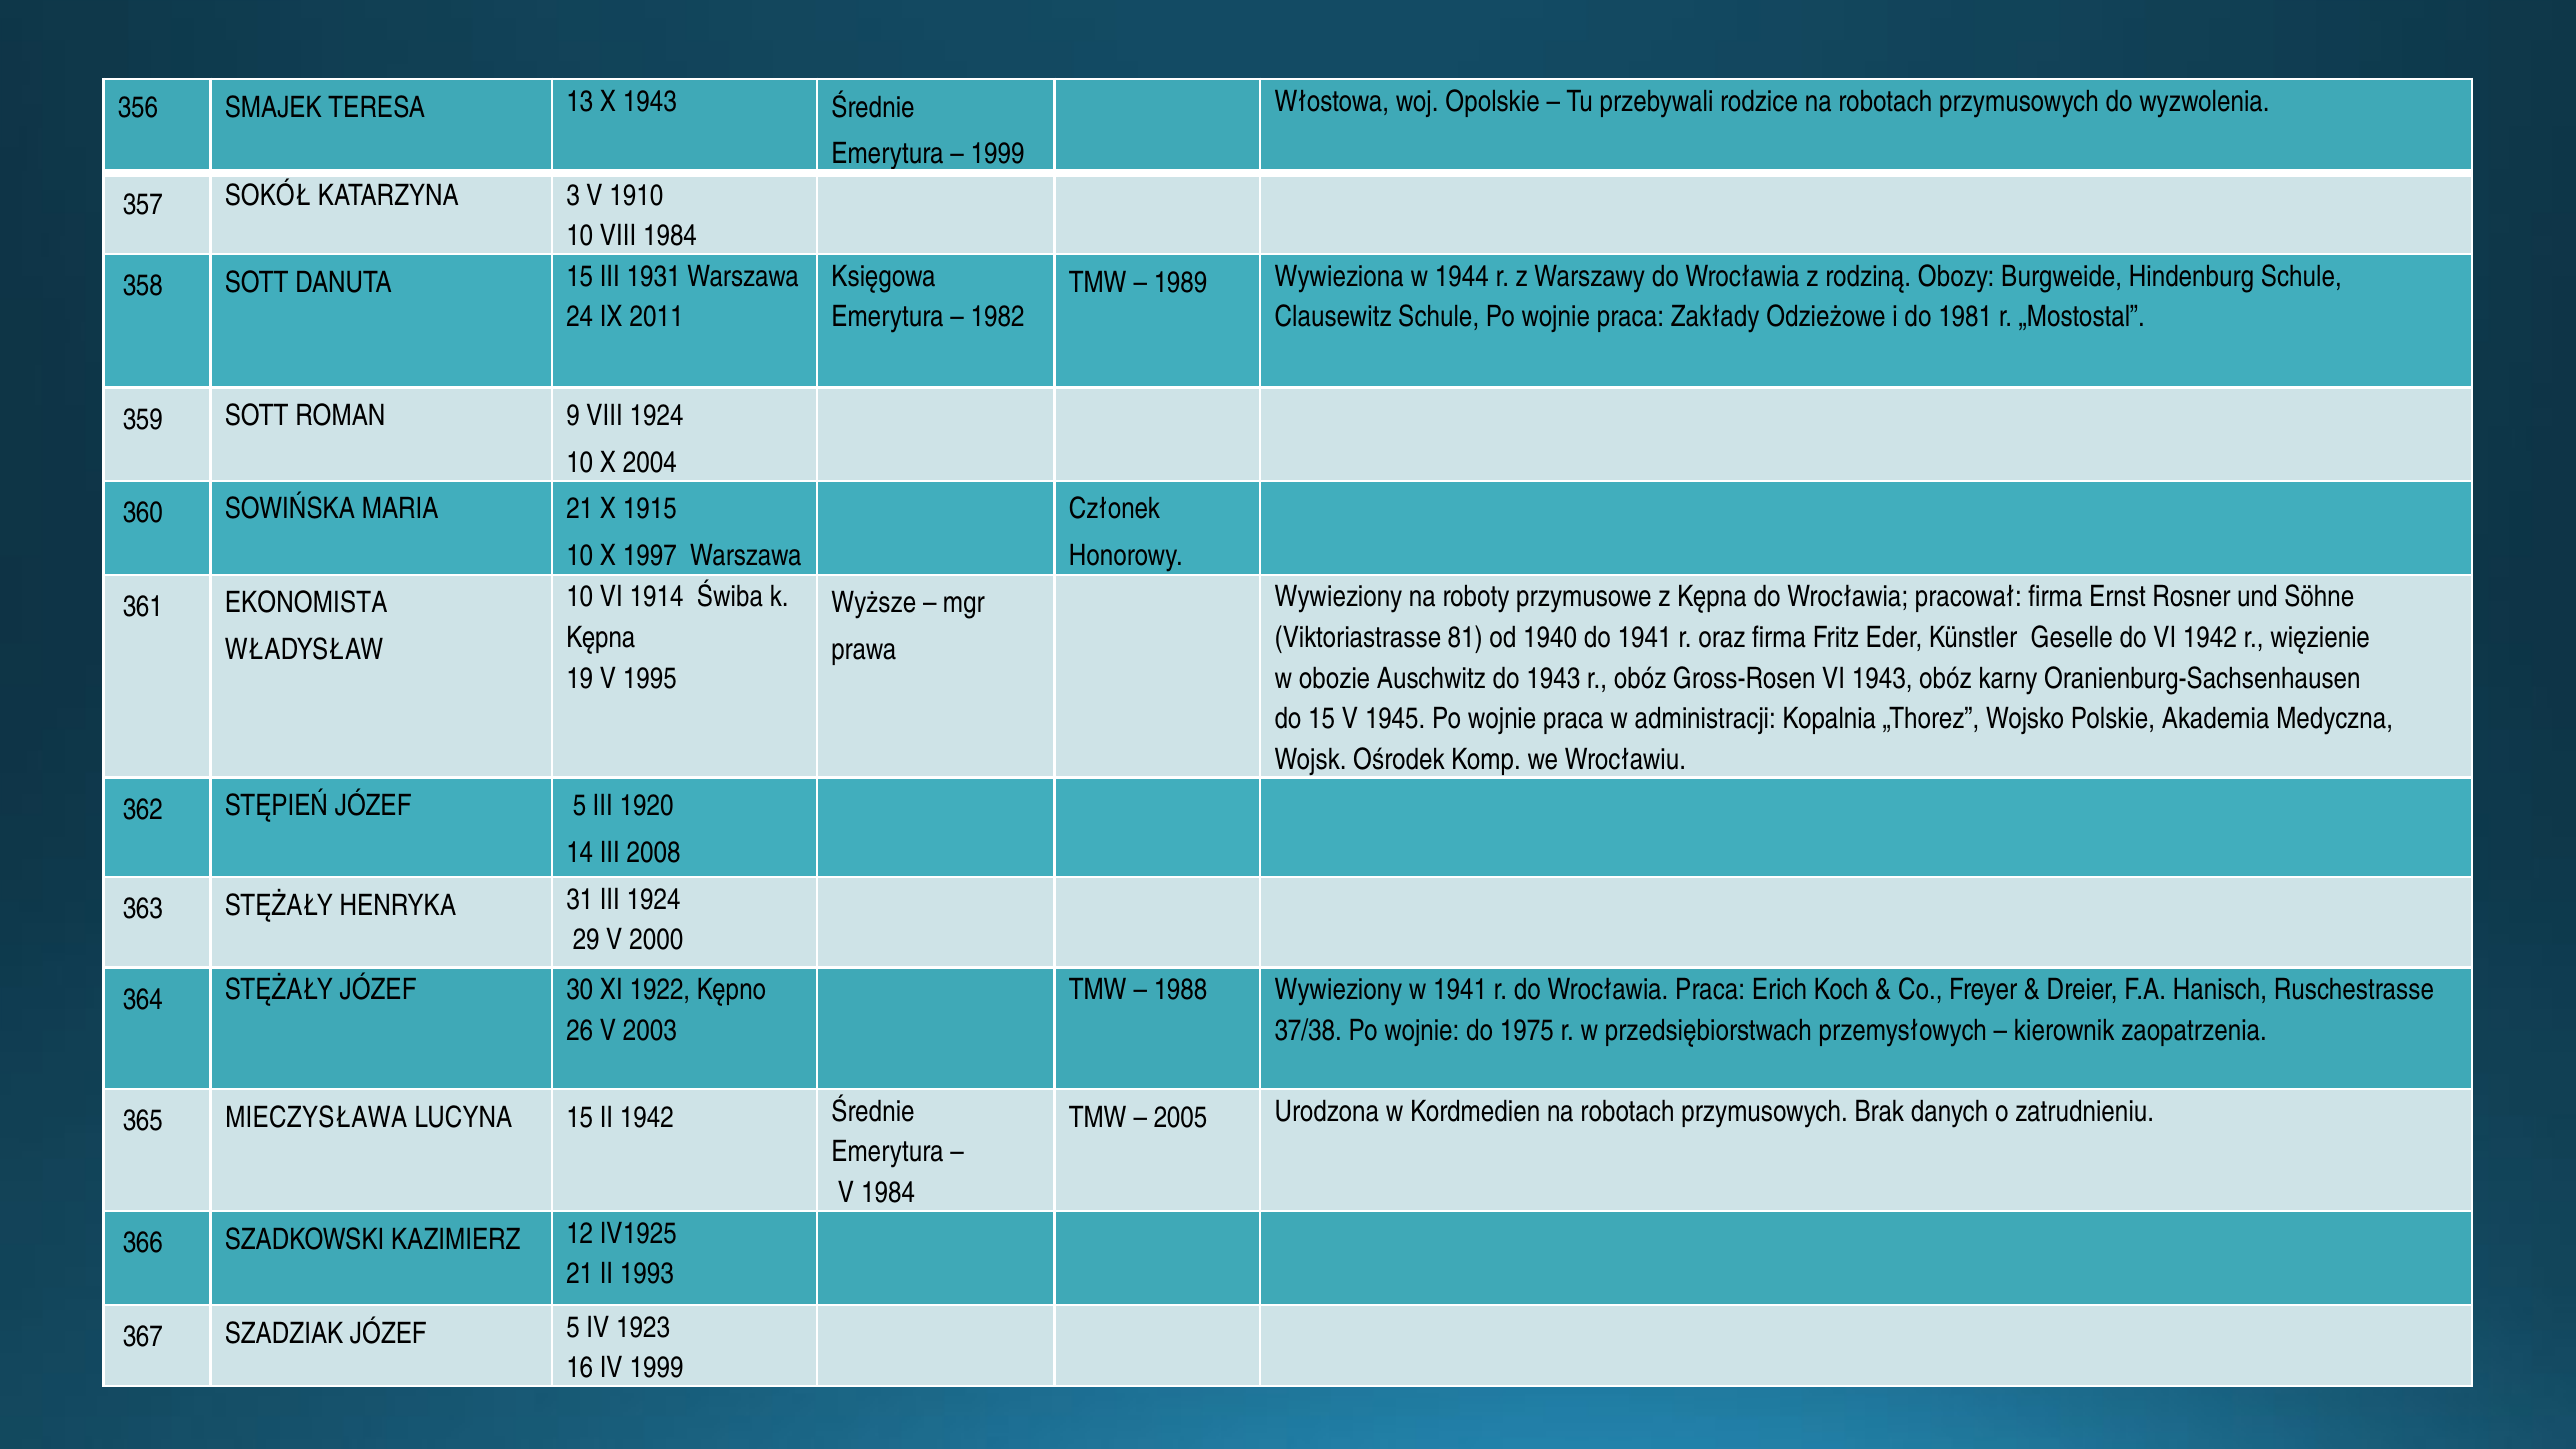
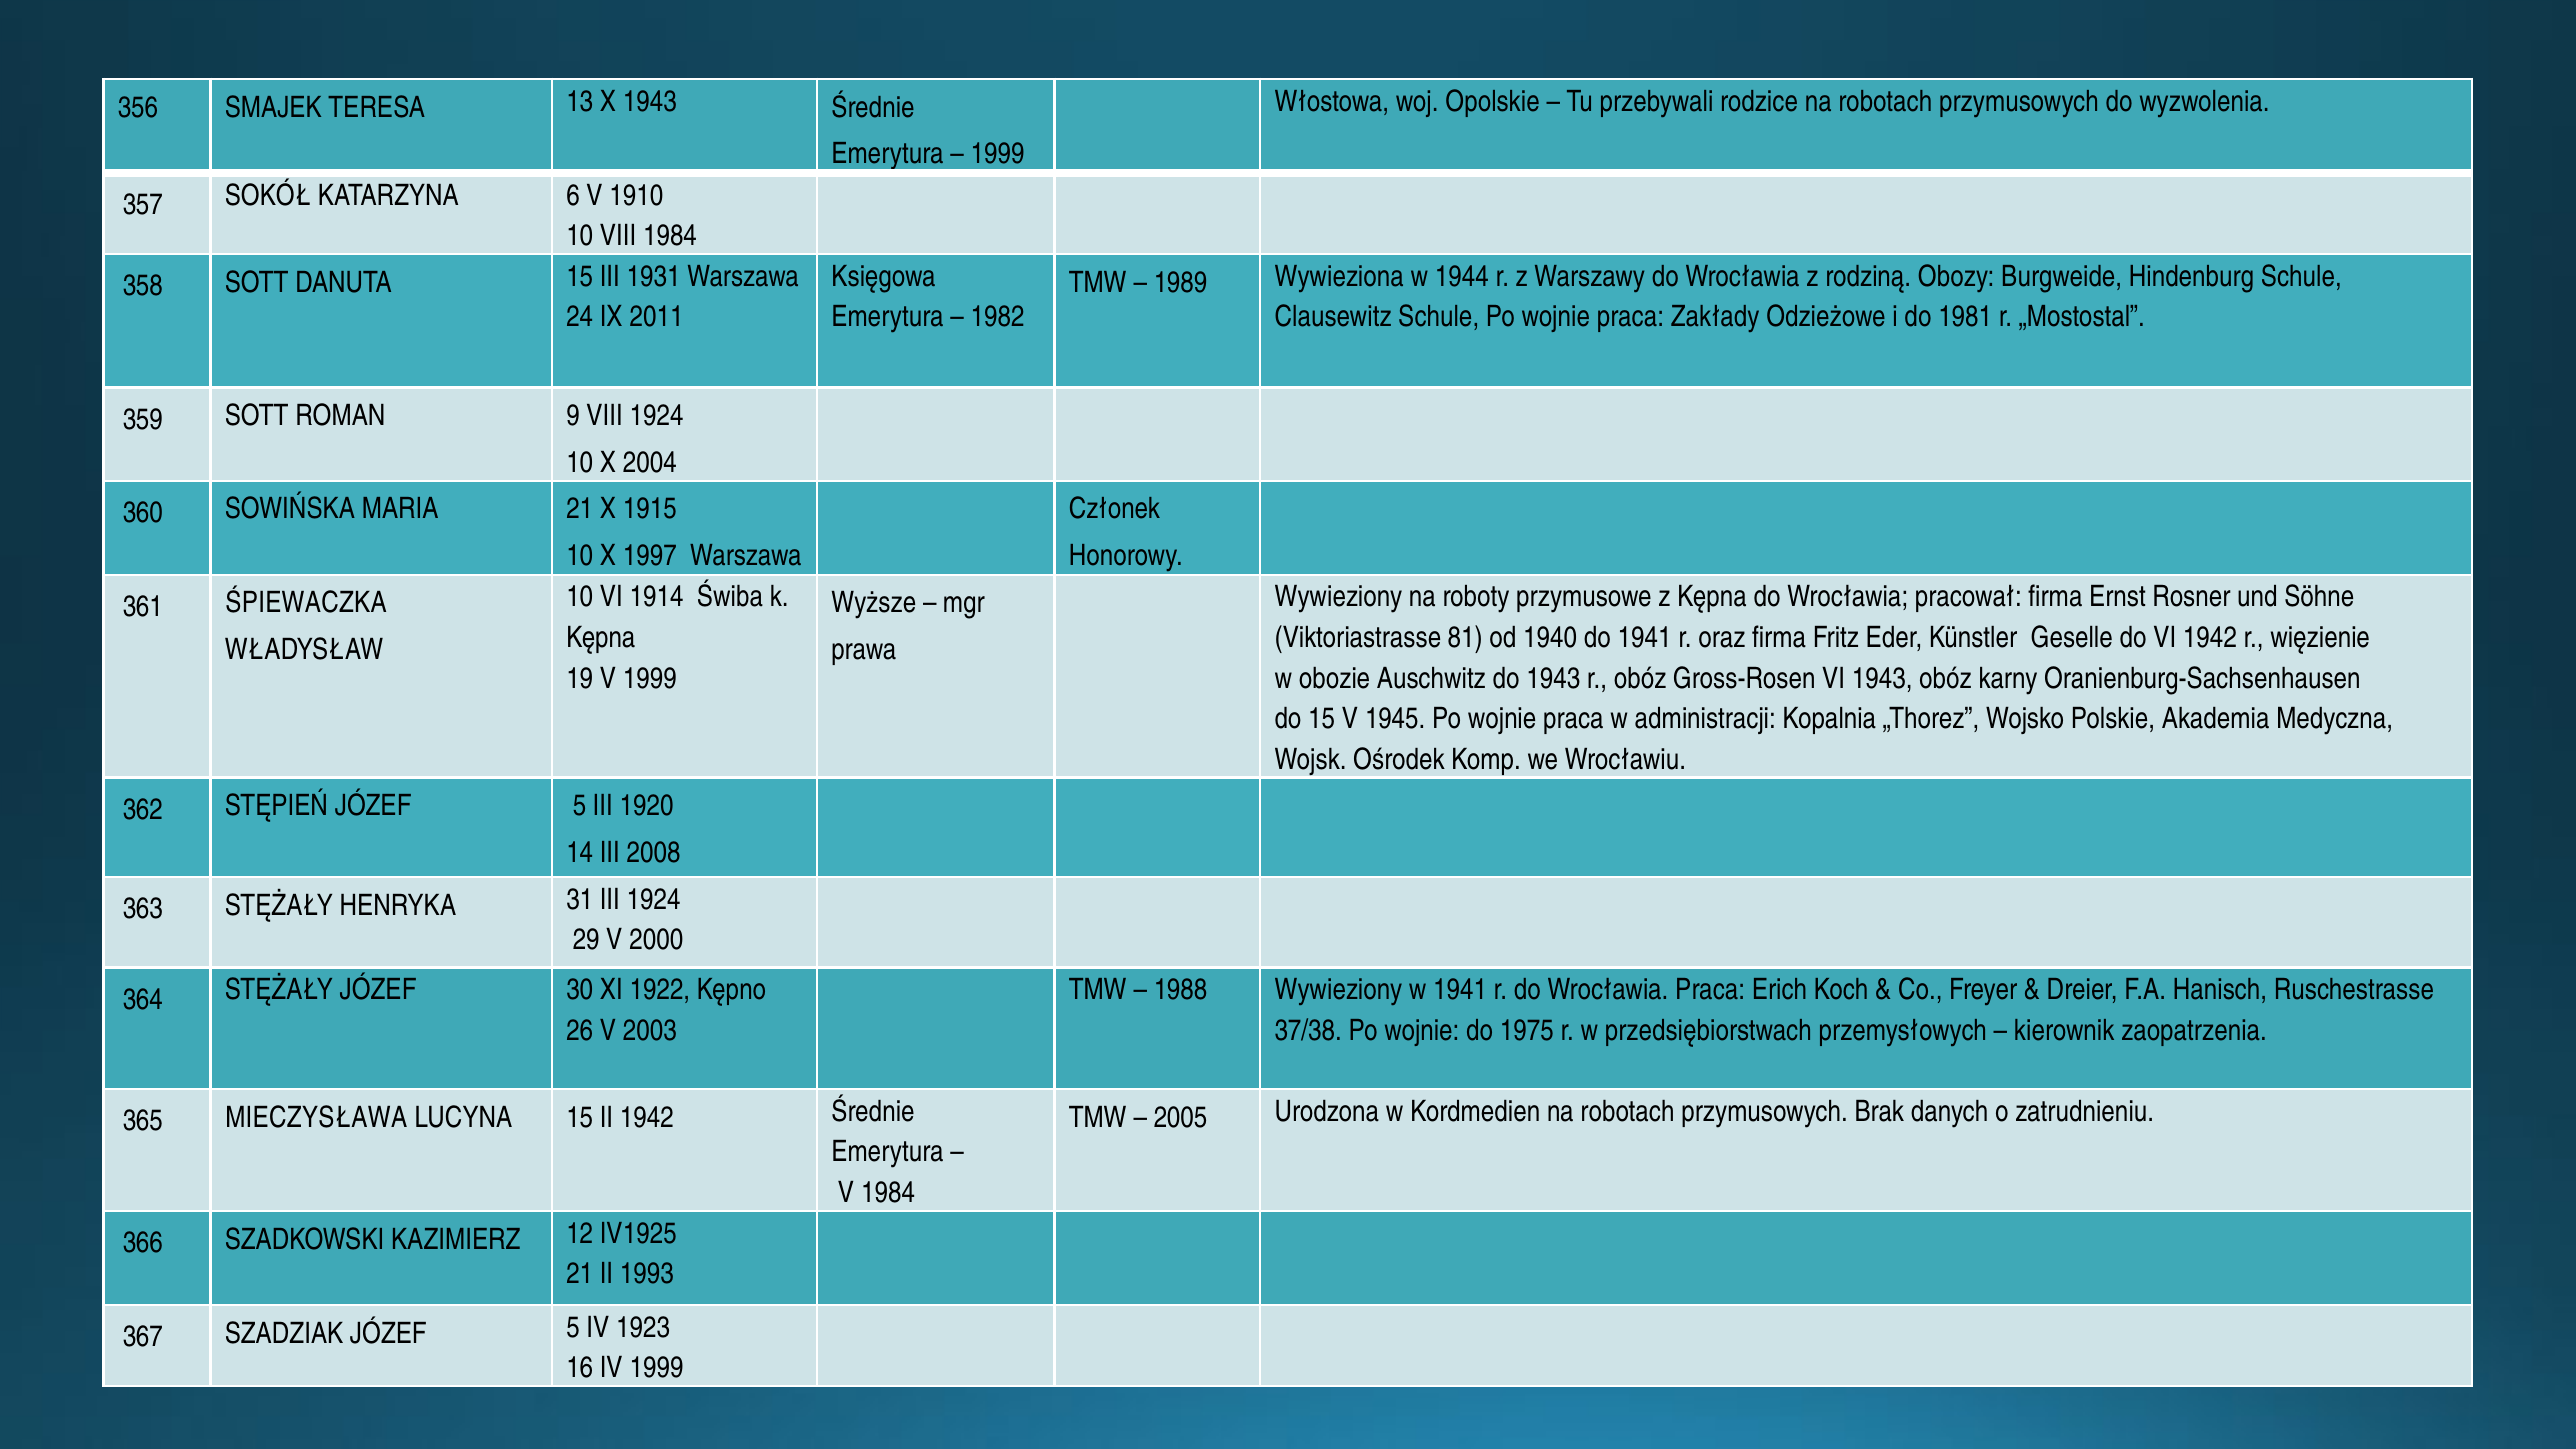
3: 3 -> 6
EKONOMISTA: EKONOMISTA -> ŚPIEWACZKA
V 1995: 1995 -> 1999
